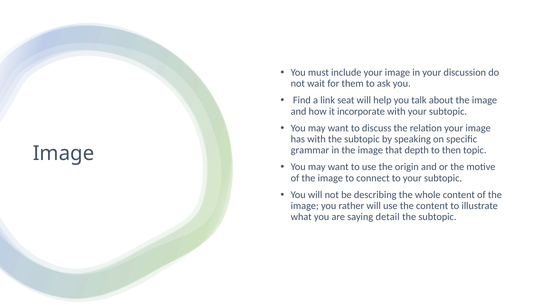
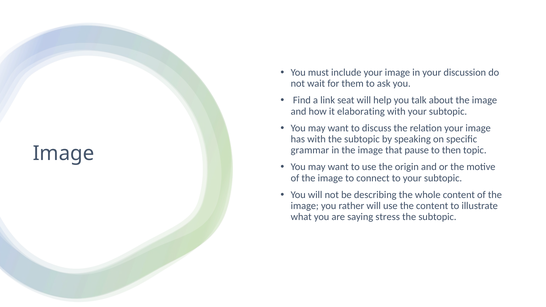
incorporate: incorporate -> elaborating
depth: depth -> pause
detail: detail -> stress
